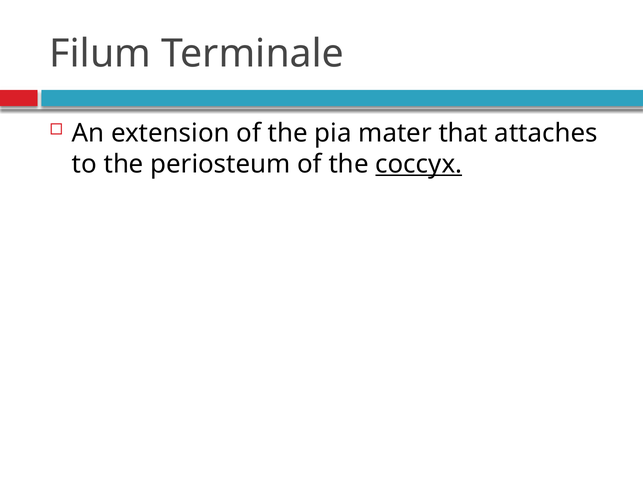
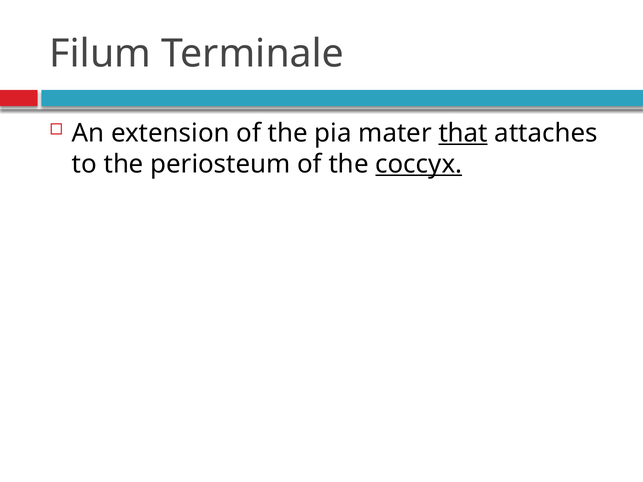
that underline: none -> present
